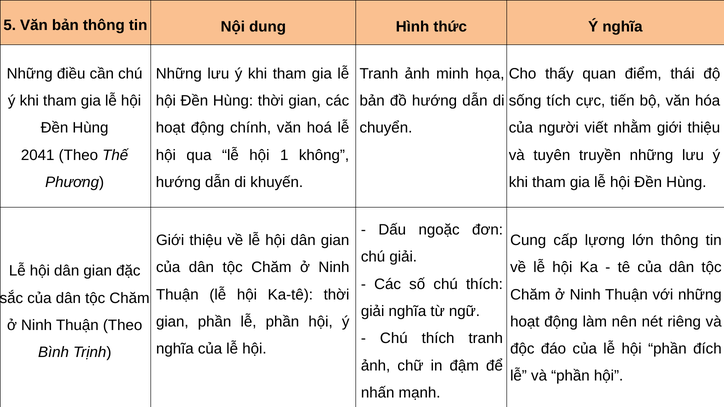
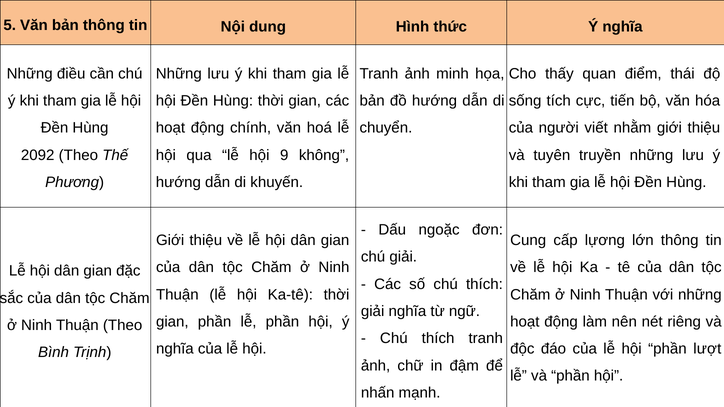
2041: 2041 -> 2092
1: 1 -> 9
đích: đích -> lượt
